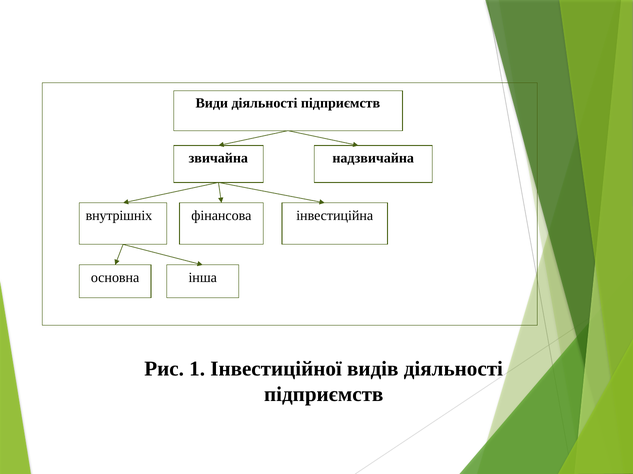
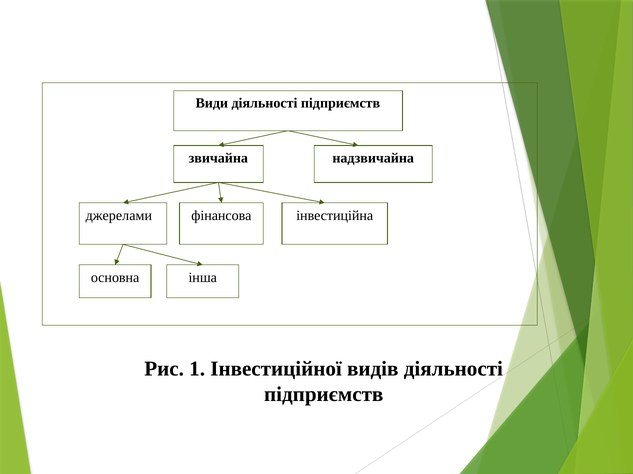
внутрішніх: внутрішніх -> джерелами
